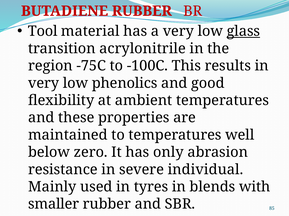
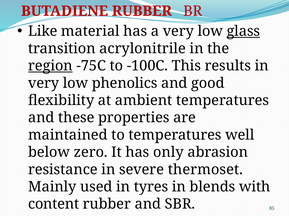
Tool: Tool -> Like
region underline: none -> present
individual: individual -> thermoset
smaller: smaller -> content
